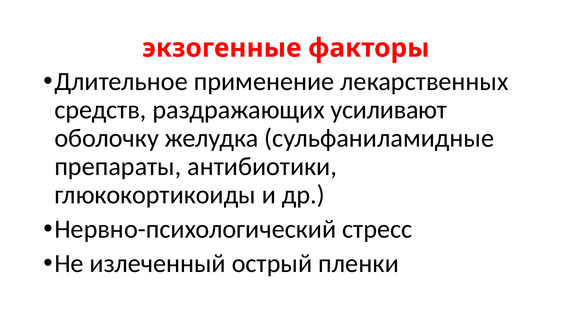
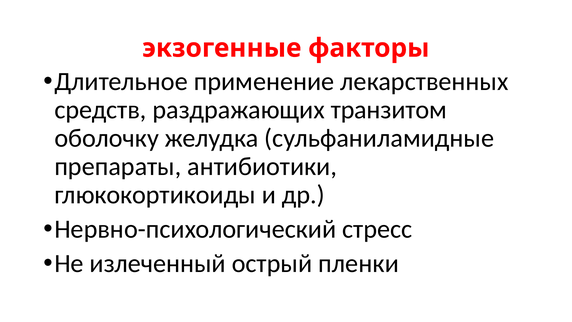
усиливают: усиливают -> транзитом
